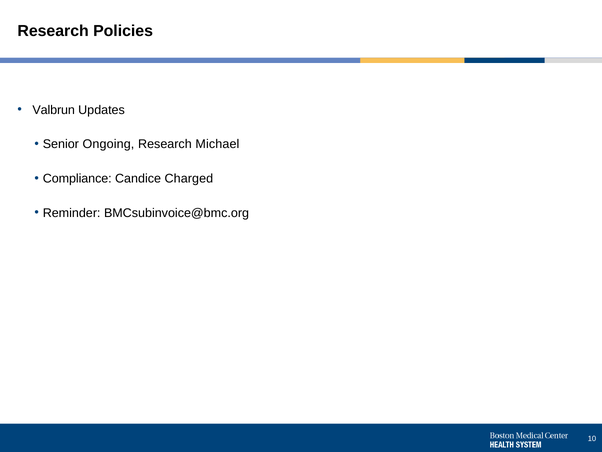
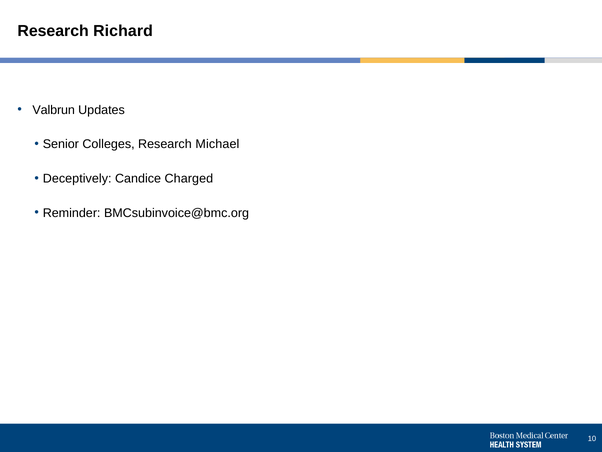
Policies: Policies -> Richard
Ongoing: Ongoing -> Colleges
Compliance: Compliance -> Deceptively
